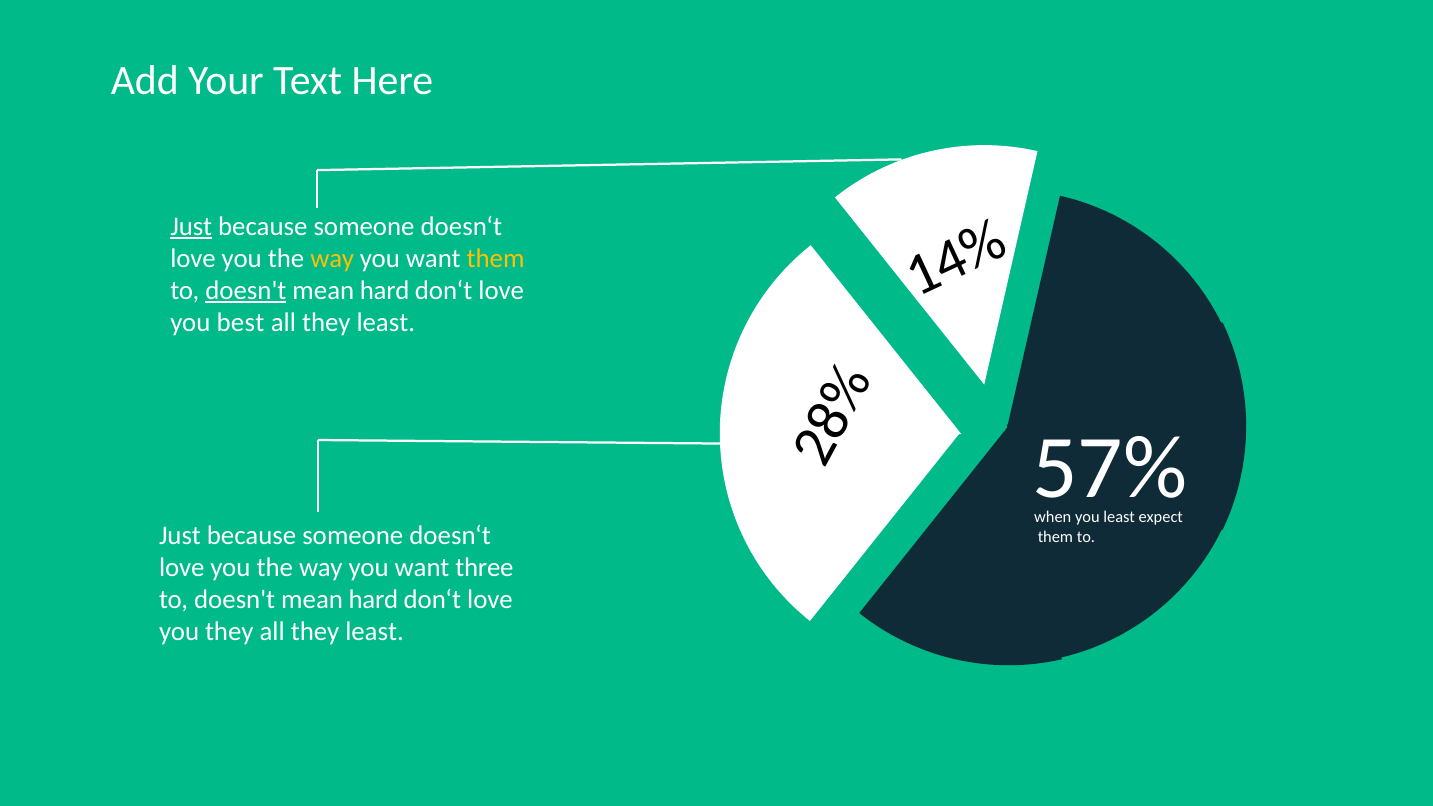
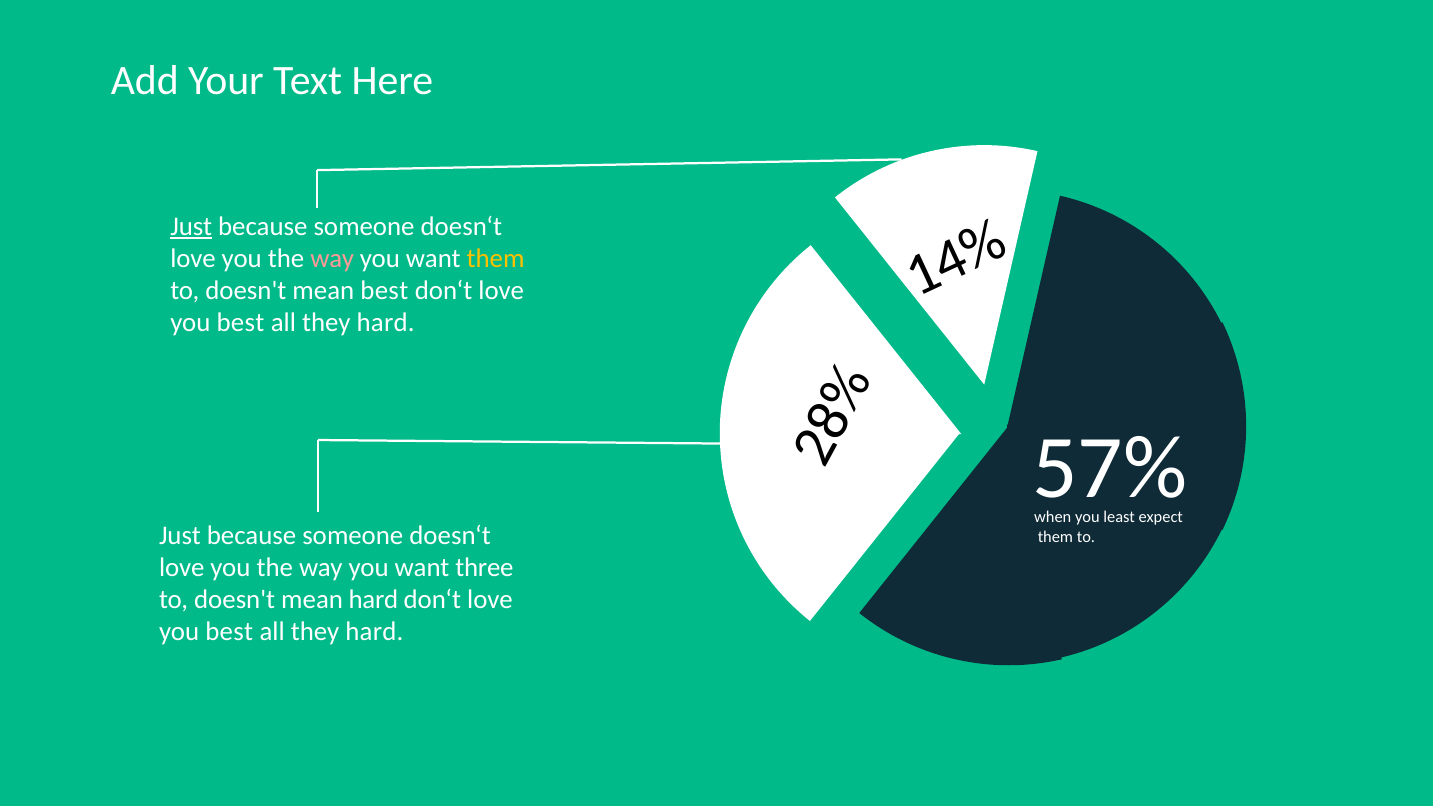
way at (332, 259) colour: yellow -> pink
doesn't at (246, 291) underline: present -> none
hard at (385, 291): hard -> best
least at (386, 323): least -> hard
they at (229, 632): they -> best
least at (375, 632): least -> hard
